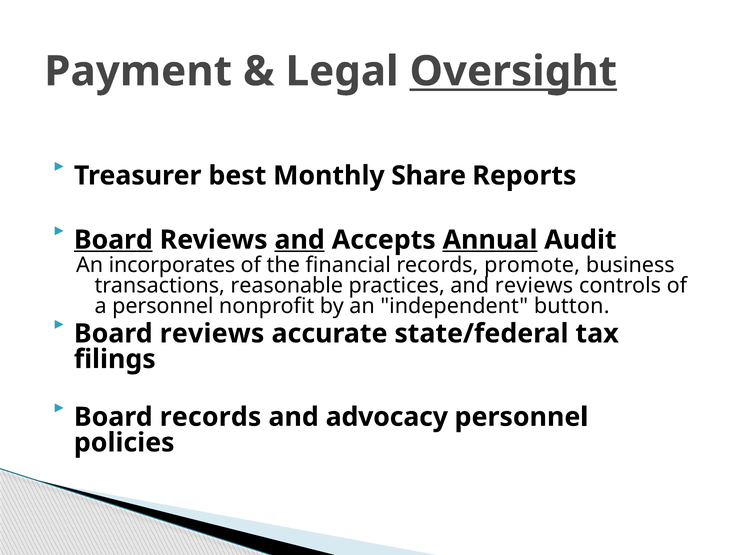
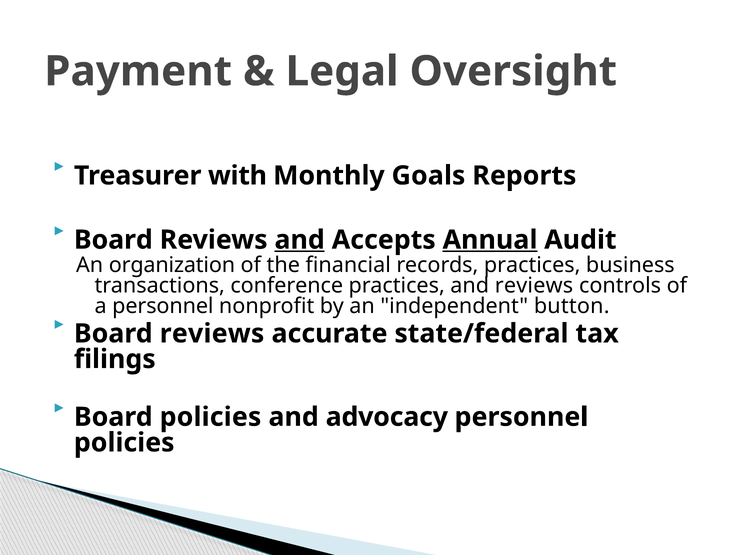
Oversight underline: present -> none
best: best -> with
Share: Share -> Goals
Board at (113, 240) underline: present -> none
incorporates: incorporates -> organization
records promote: promote -> practices
reasonable: reasonable -> conference
Board records: records -> policies
